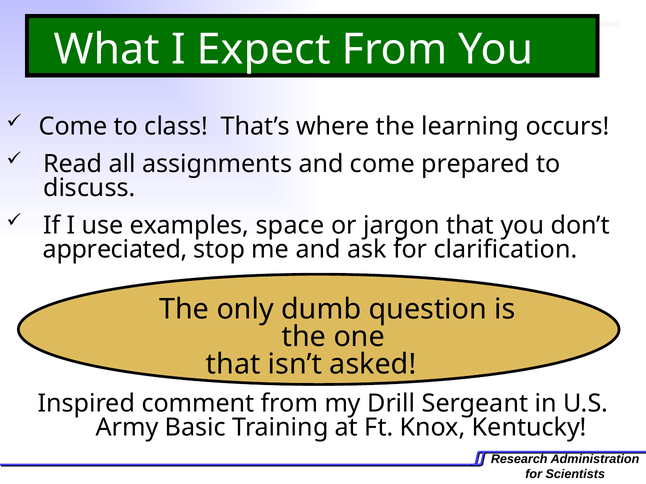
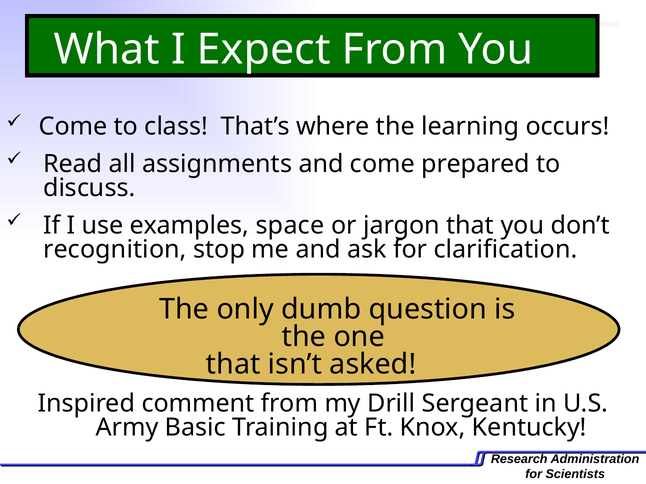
appreciated: appreciated -> recognition
